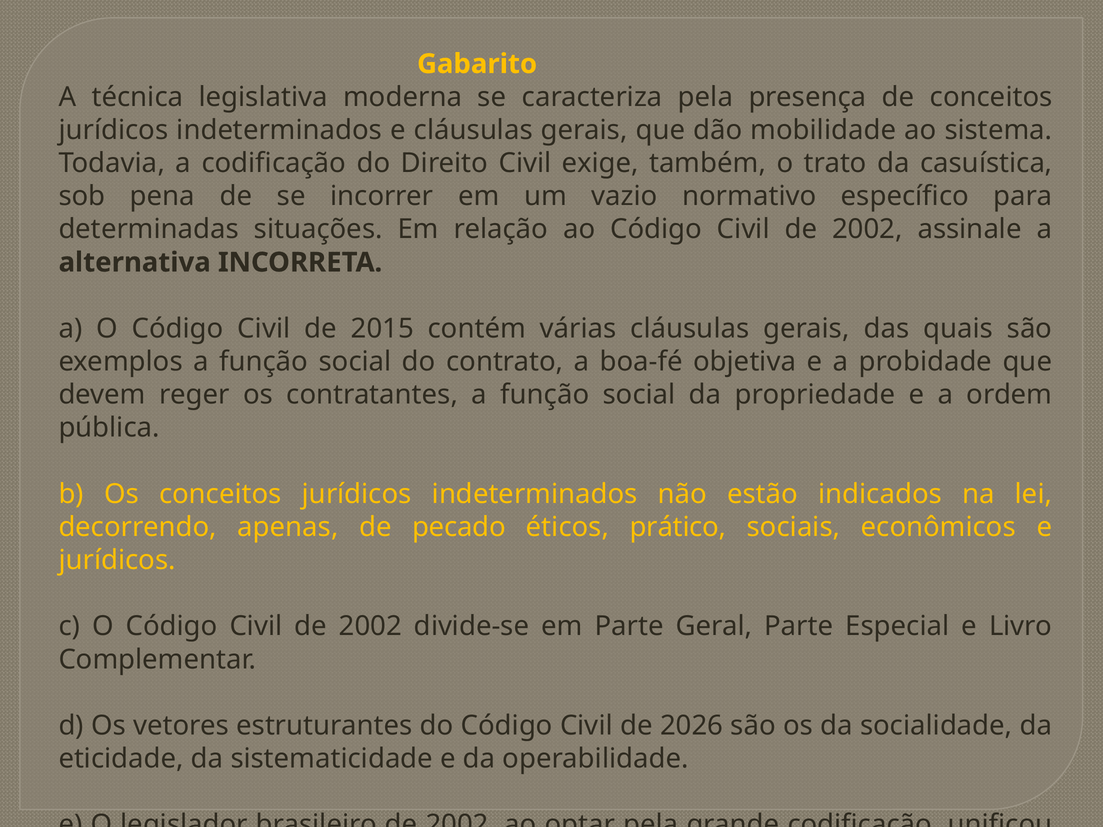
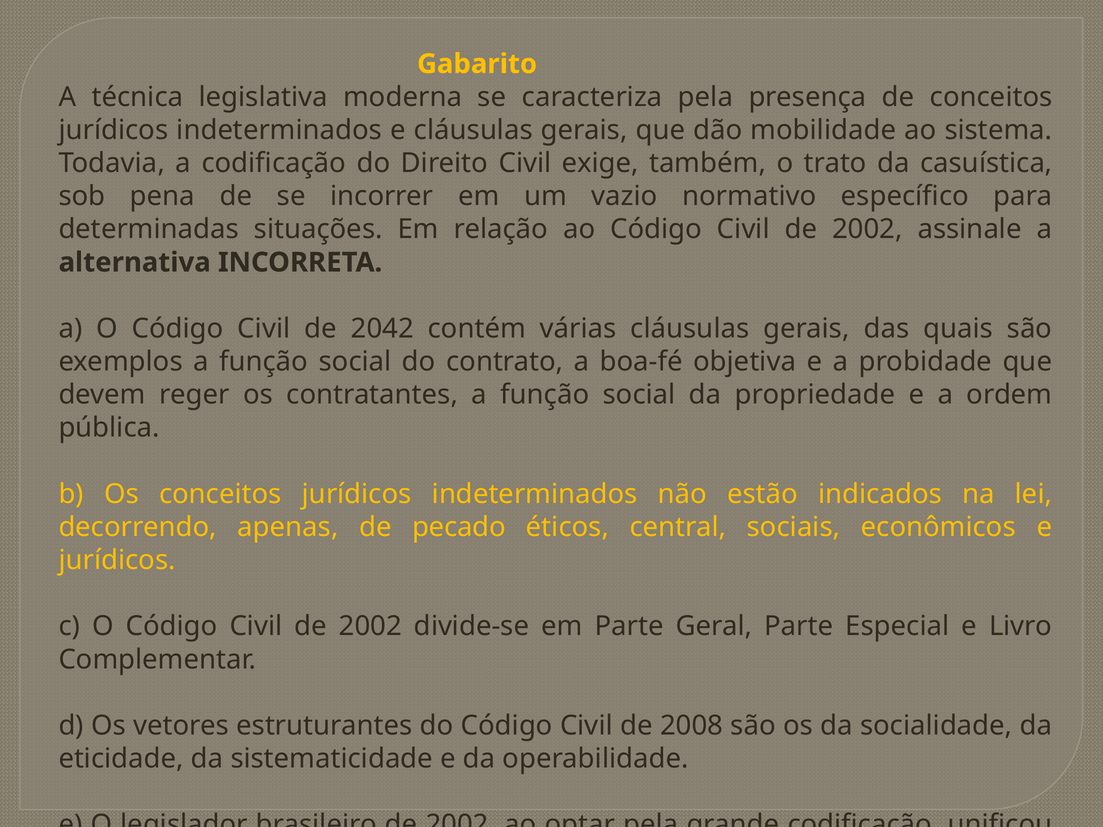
2015: 2015 -> 2042
prático: prático -> central
2026: 2026 -> 2008
